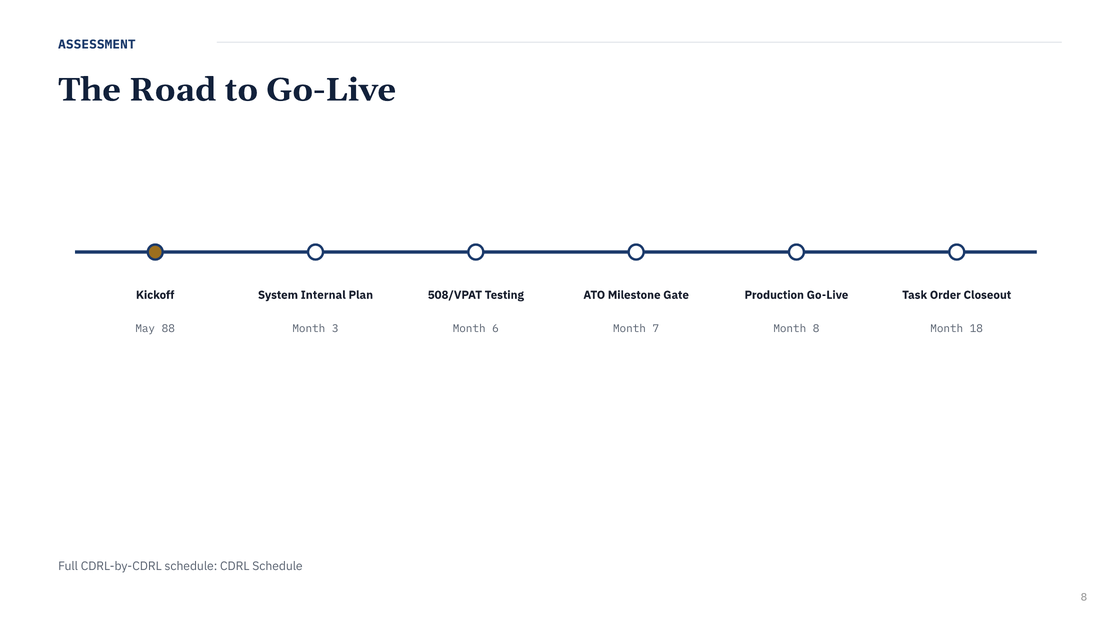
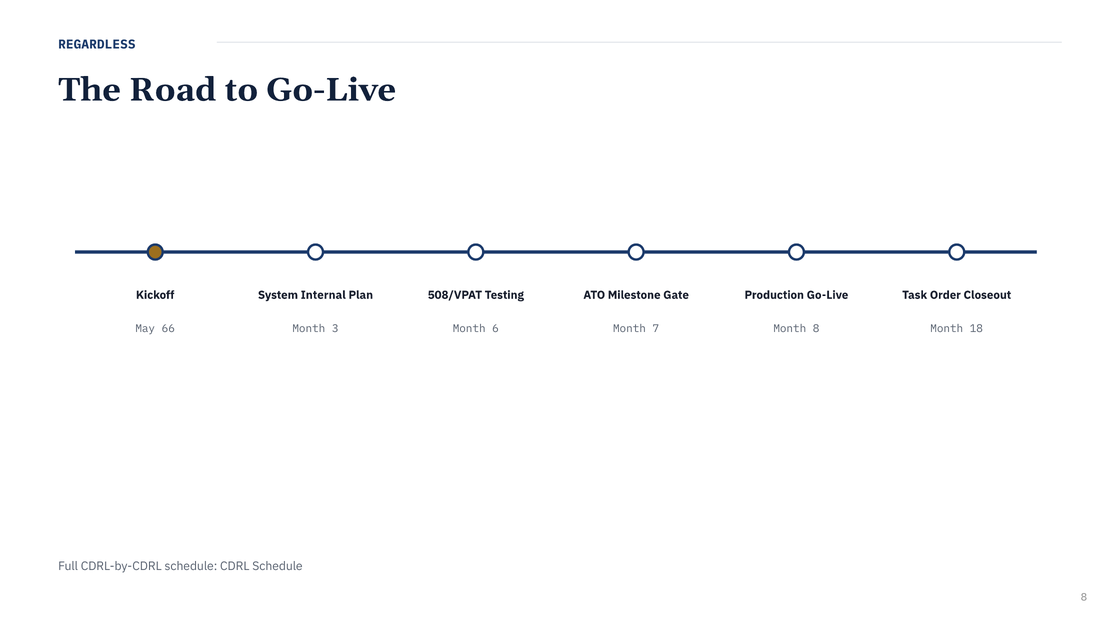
ASSESSMENT: ASSESSMENT -> REGARDLESS
88: 88 -> 66
